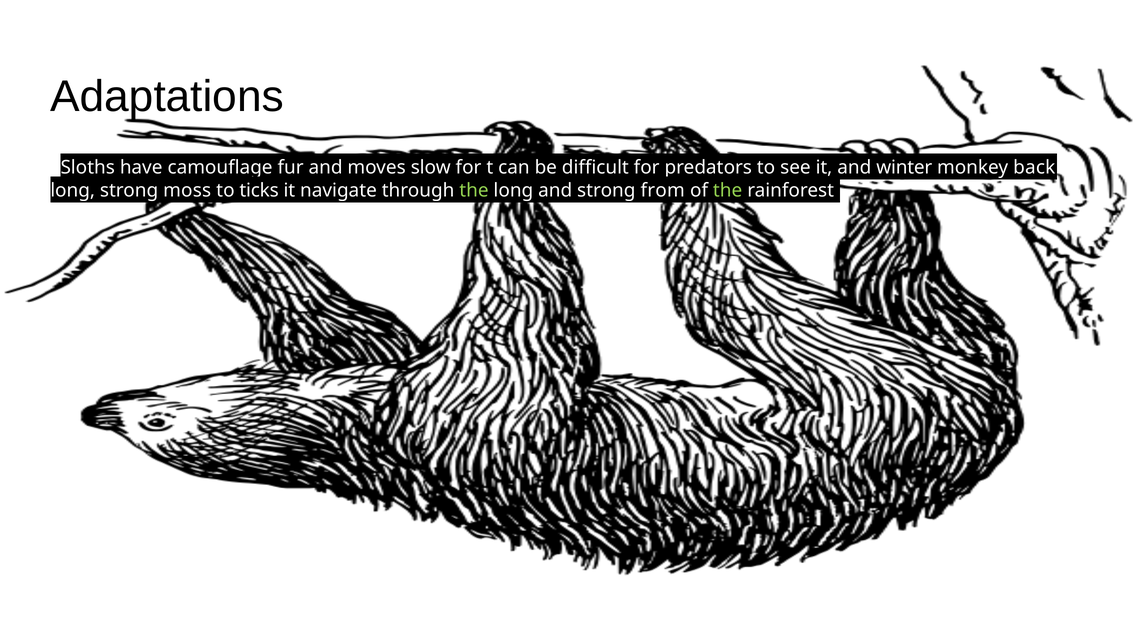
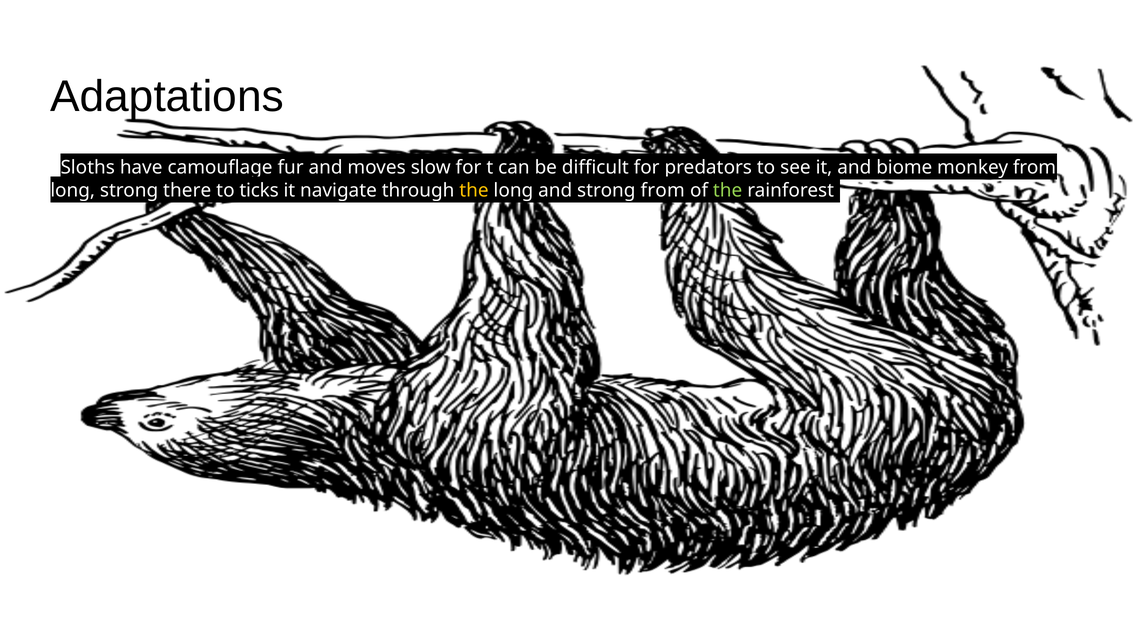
winter: winter -> biome
monkey back: back -> from
moss: moss -> there
the at (474, 191) colour: light green -> yellow
